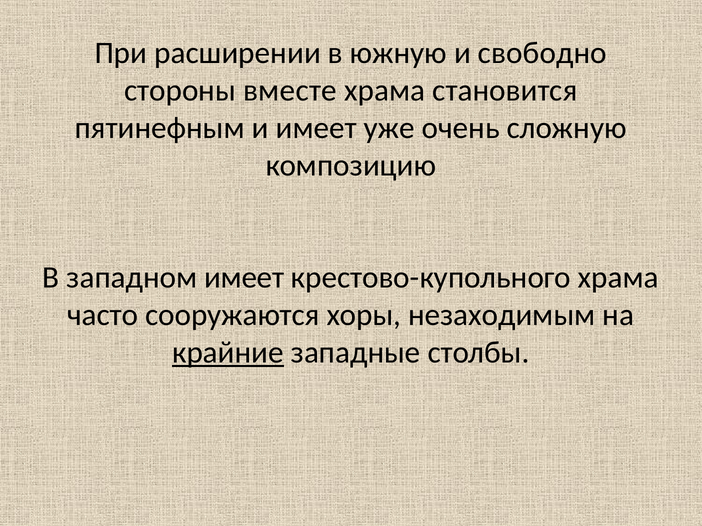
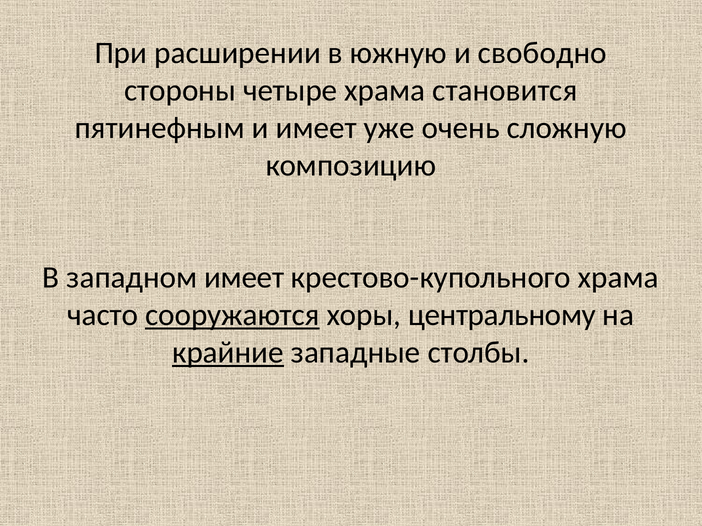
вместе: вместе -> четыре
сооружаются underline: none -> present
незаходимым: незаходимым -> центральному
